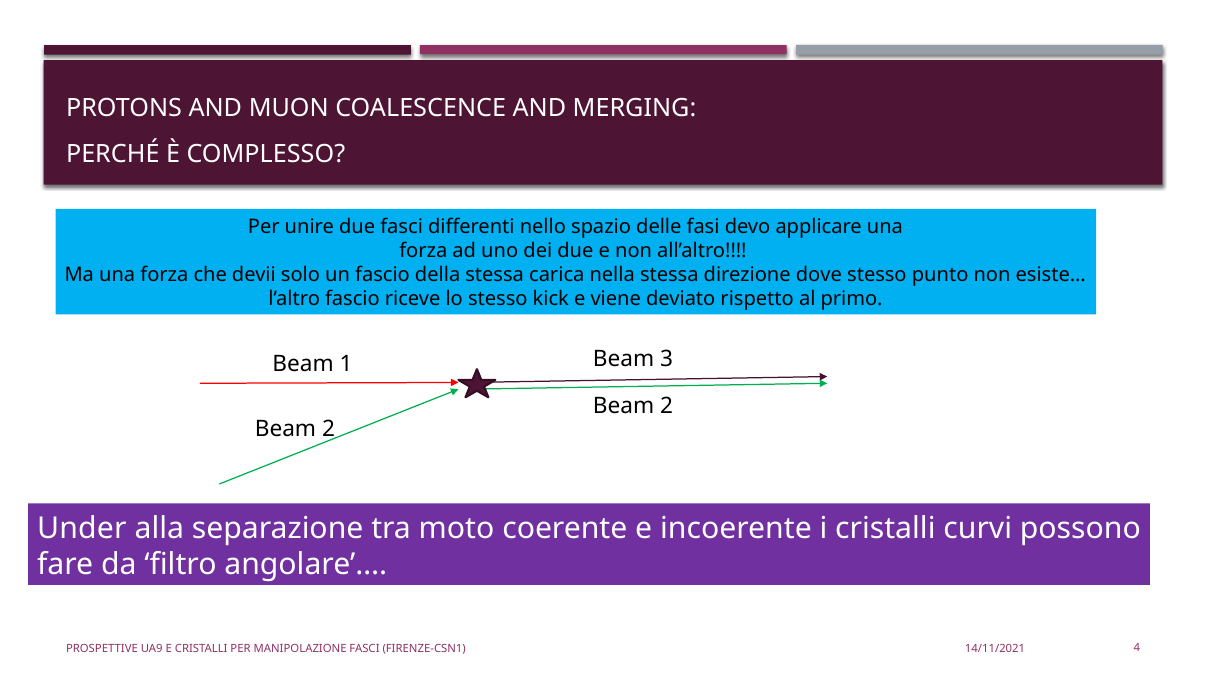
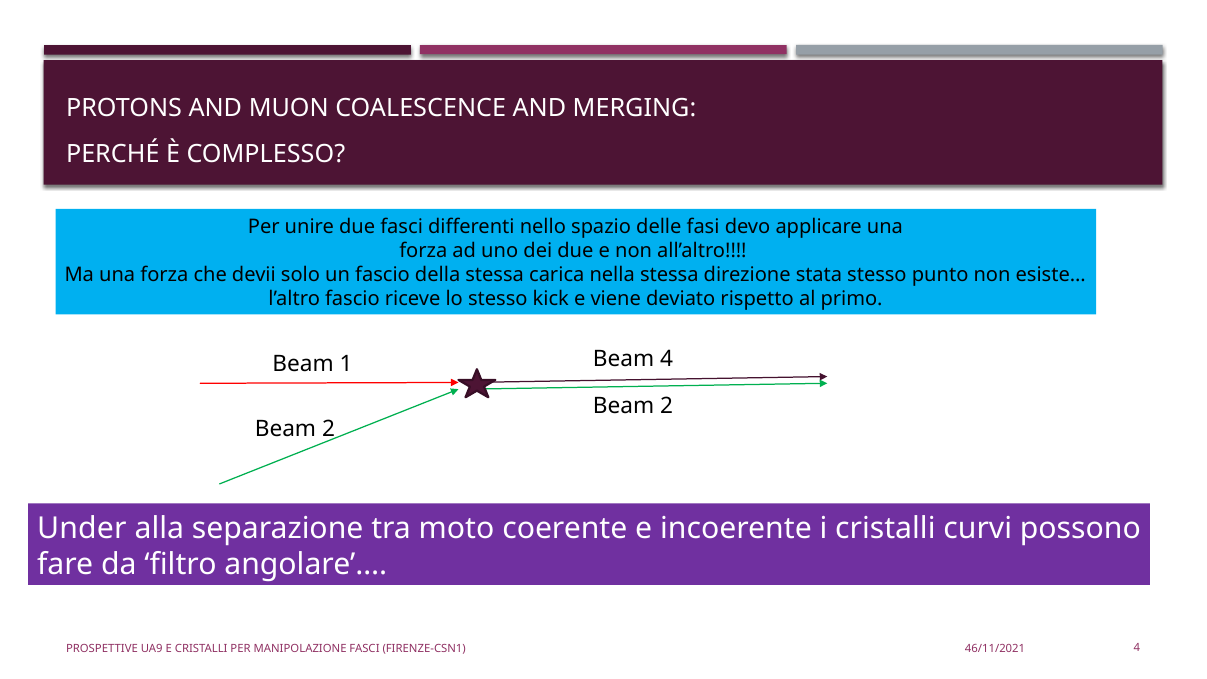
dove: dove -> stata
Beam 3: 3 -> 4
14/11/2021: 14/11/2021 -> 46/11/2021
